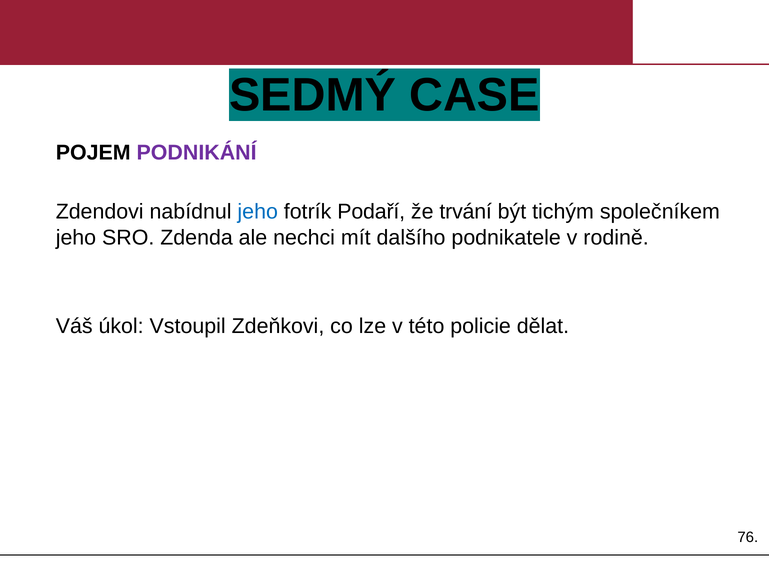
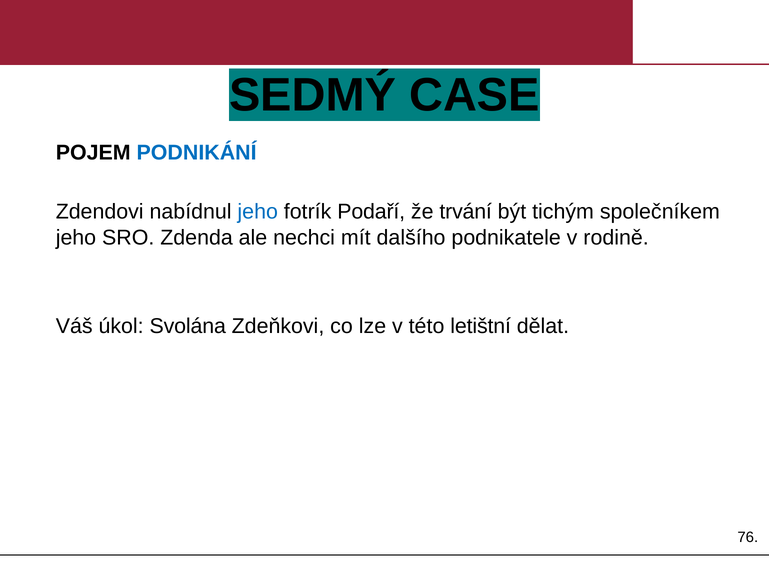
PODNIKÁNÍ colour: purple -> blue
Vstoupil: Vstoupil -> Svolána
policie: policie -> letištní
